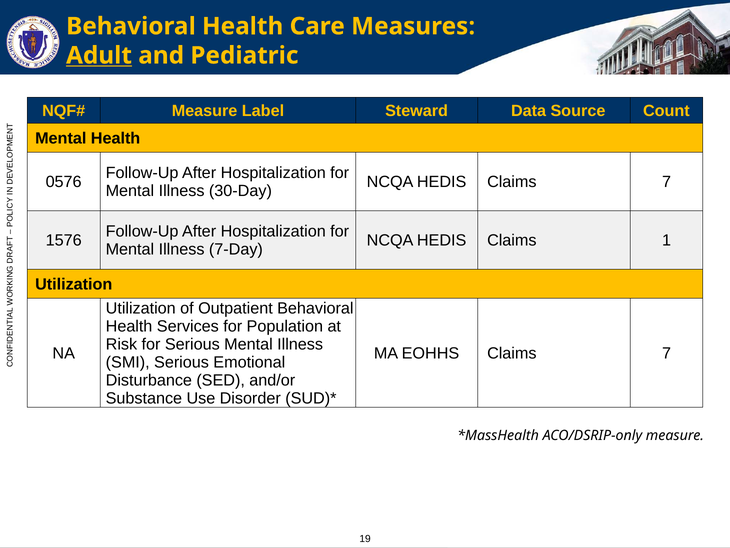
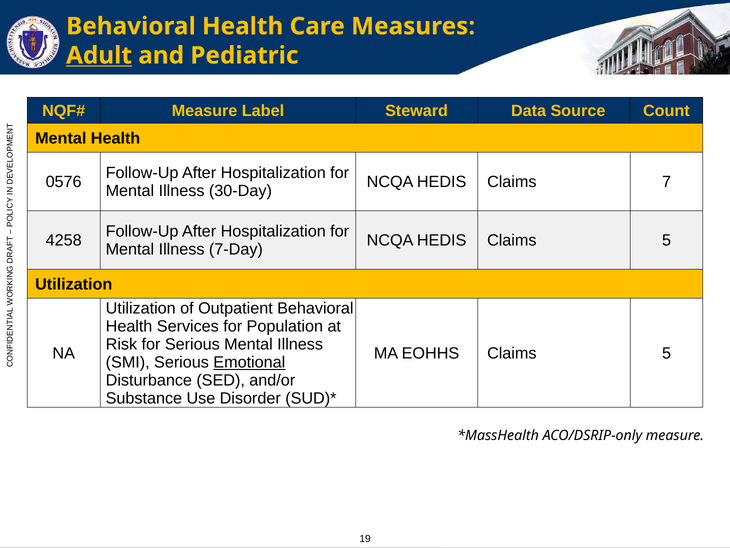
1576: 1576 -> 4258
HEDIS Claims 1: 1 -> 5
EOHHS Claims 7: 7 -> 5
Emotional underline: none -> present
